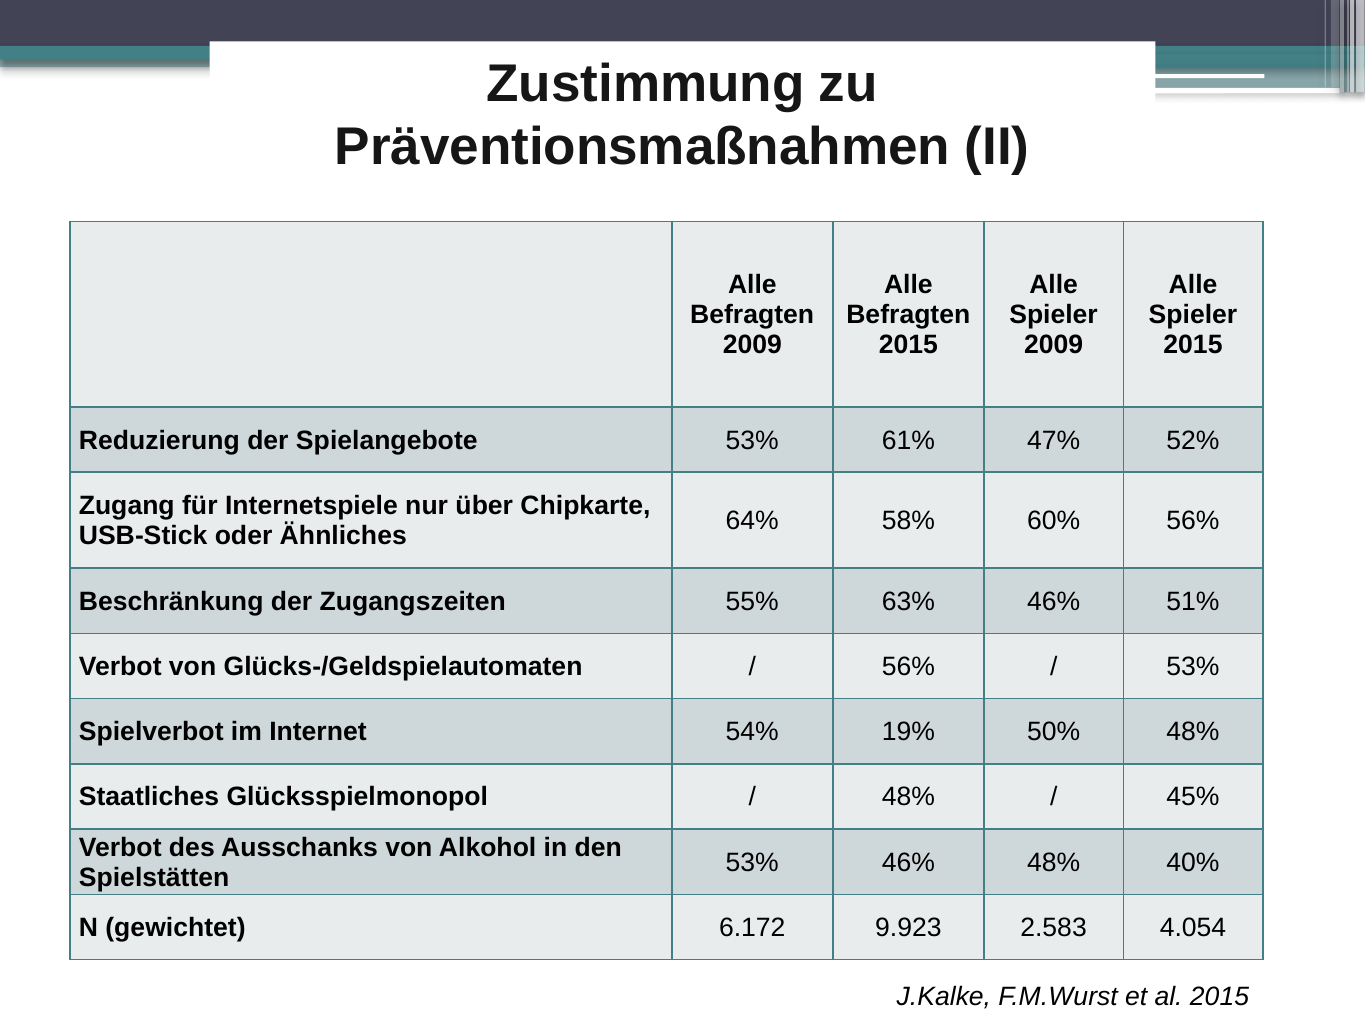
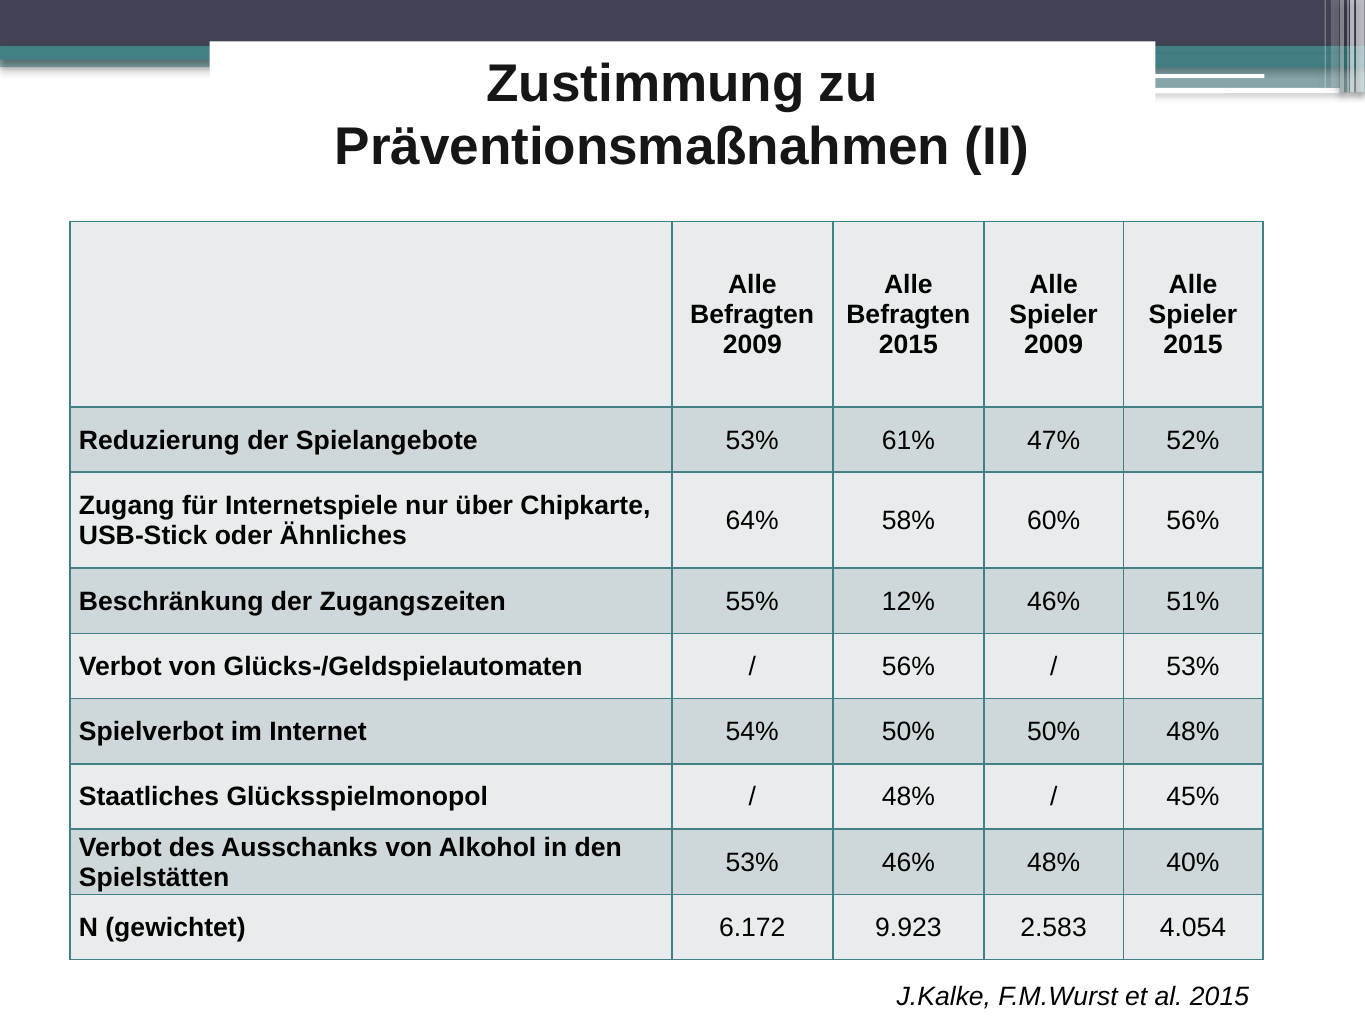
63%: 63% -> 12%
54% 19%: 19% -> 50%
